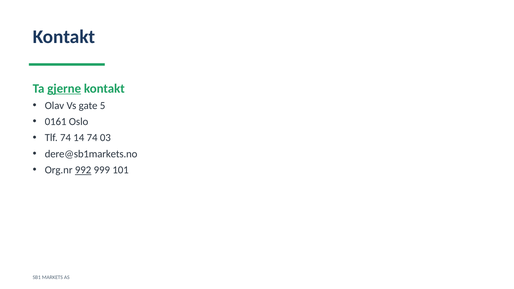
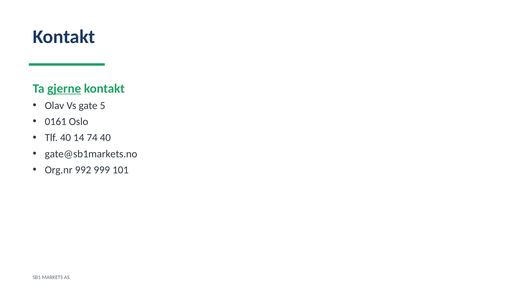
Tlf 74: 74 -> 40
74 03: 03 -> 40
dere@sb1markets.no: dere@sb1markets.no -> gate@sb1markets.no
992 underline: present -> none
